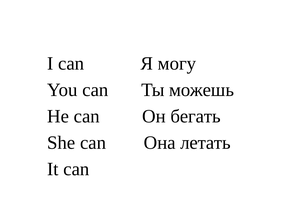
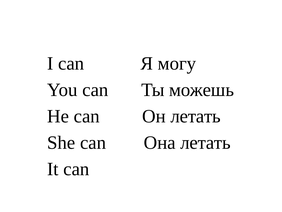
Он бегать: бегать -> летать
